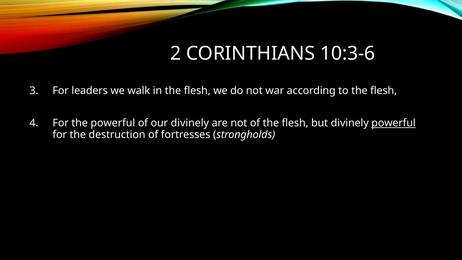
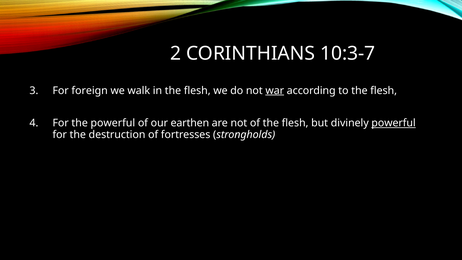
10:3-6: 10:3-6 -> 10:3-7
leaders: leaders -> foreign
war underline: none -> present
our divinely: divinely -> earthen
